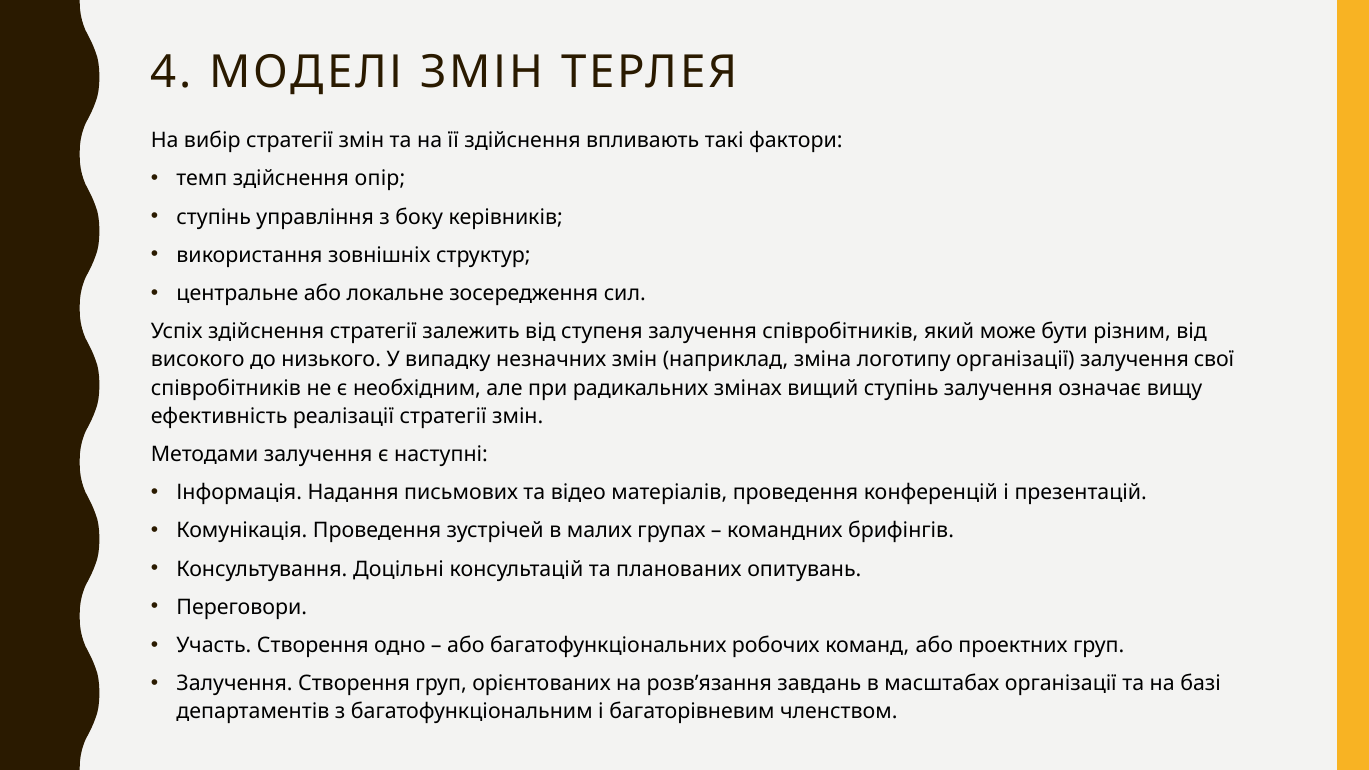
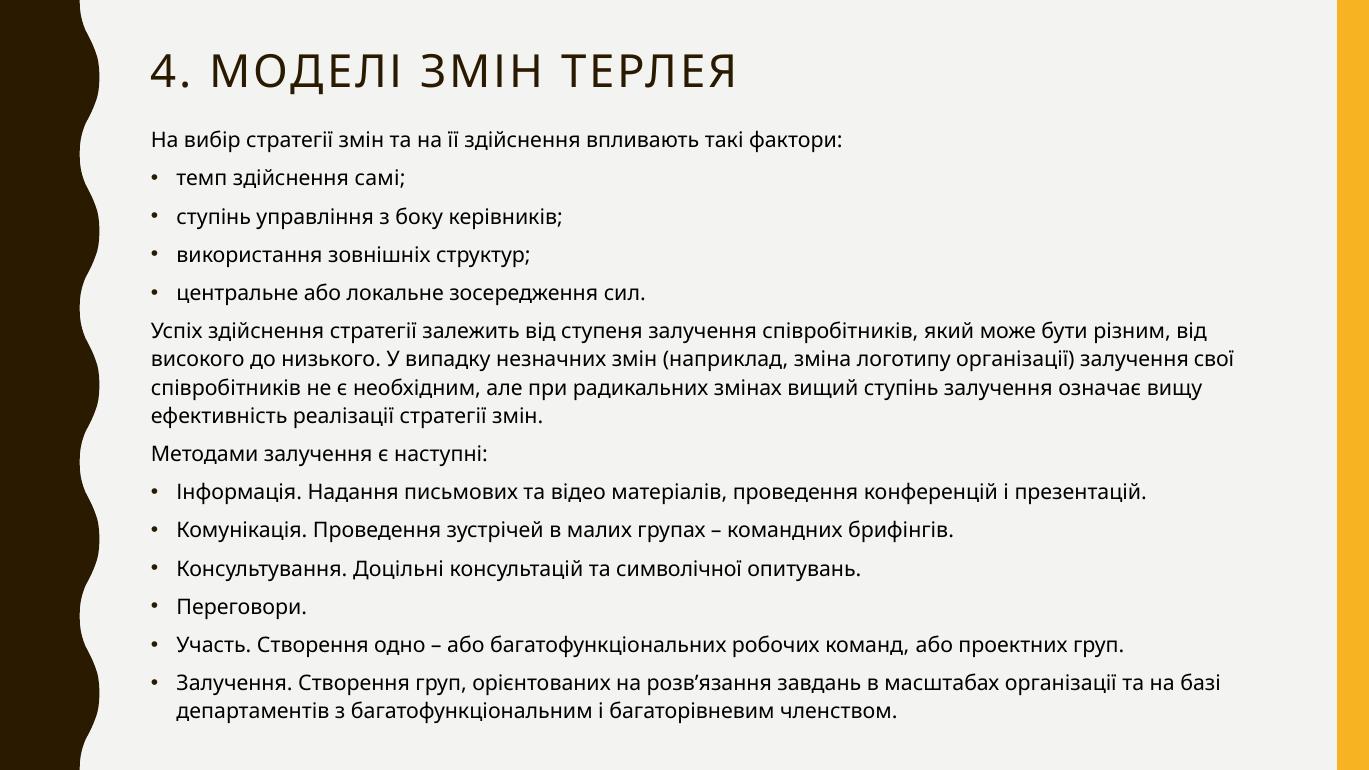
опір: опір -> самі
планованих: планованих -> символічної
